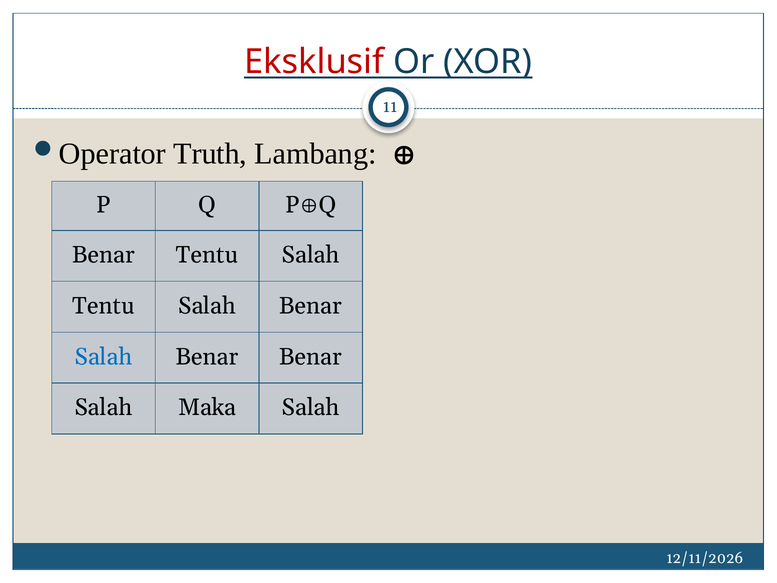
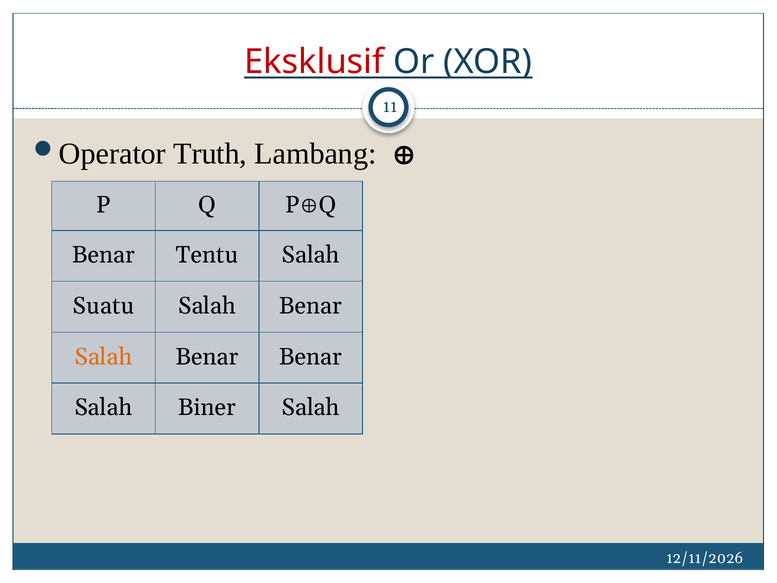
Tentu at (104, 306): Tentu -> Suatu
Salah at (104, 357) colour: blue -> orange
Maka: Maka -> Biner
